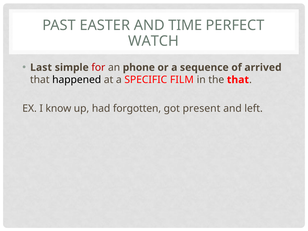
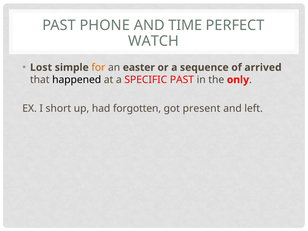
EASTER: EASTER -> PHONE
Last: Last -> Lost
for colour: red -> orange
phone: phone -> easter
SPECIFIC FILM: FILM -> PAST
the that: that -> only
know: know -> short
